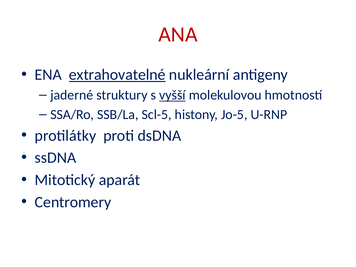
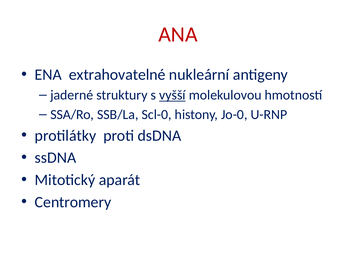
extrahovatelné underline: present -> none
Scl-5: Scl-5 -> Scl-0
Jo-5: Jo-5 -> Jo-0
